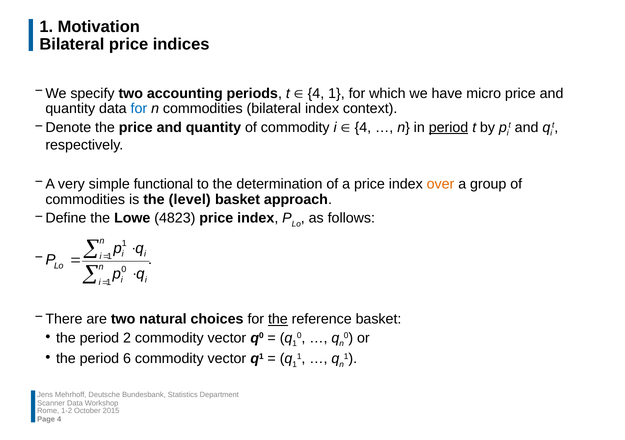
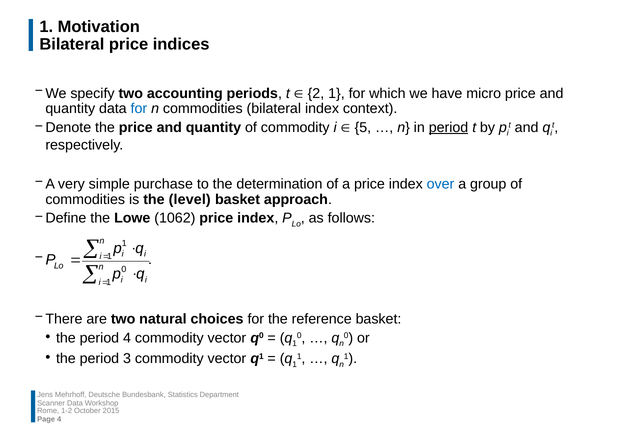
4 at (316, 93): 4 -> 2
4 at (363, 127): 4 -> 5
functional: functional -> purchase
over colour: orange -> blue
4823: 4823 -> 1062
the at (278, 319) underline: present -> none
period 2: 2 -> 4
6: 6 -> 3
